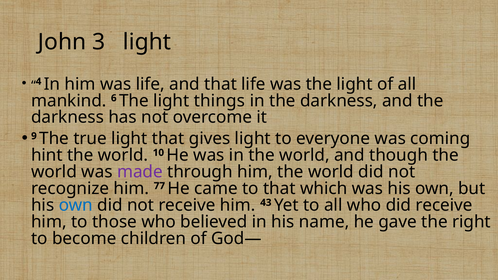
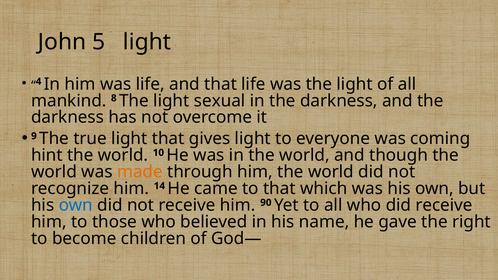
3: 3 -> 5
6: 6 -> 8
things: things -> sexual
made colour: purple -> orange
77: 77 -> 14
43: 43 -> 90
